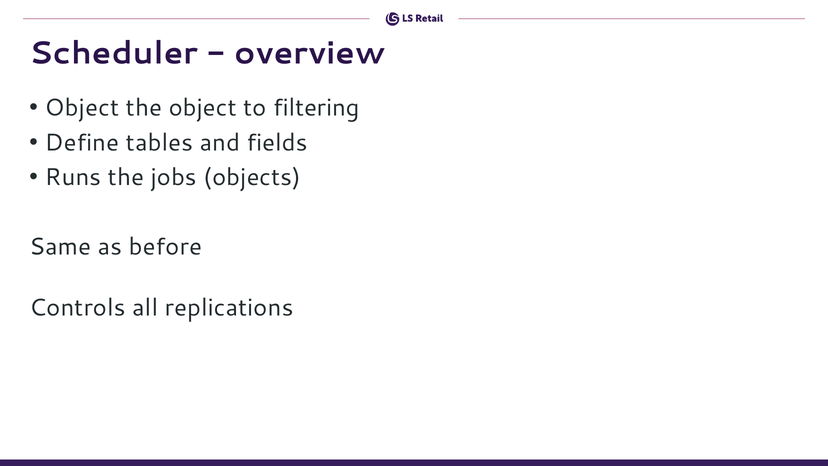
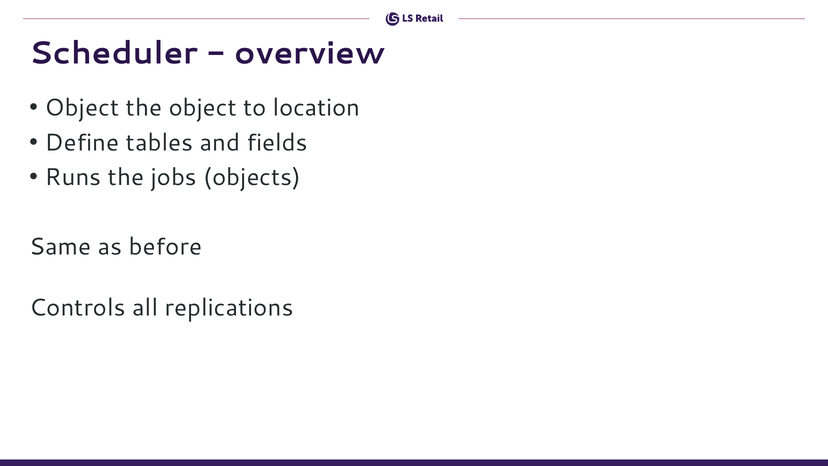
filtering: filtering -> location
